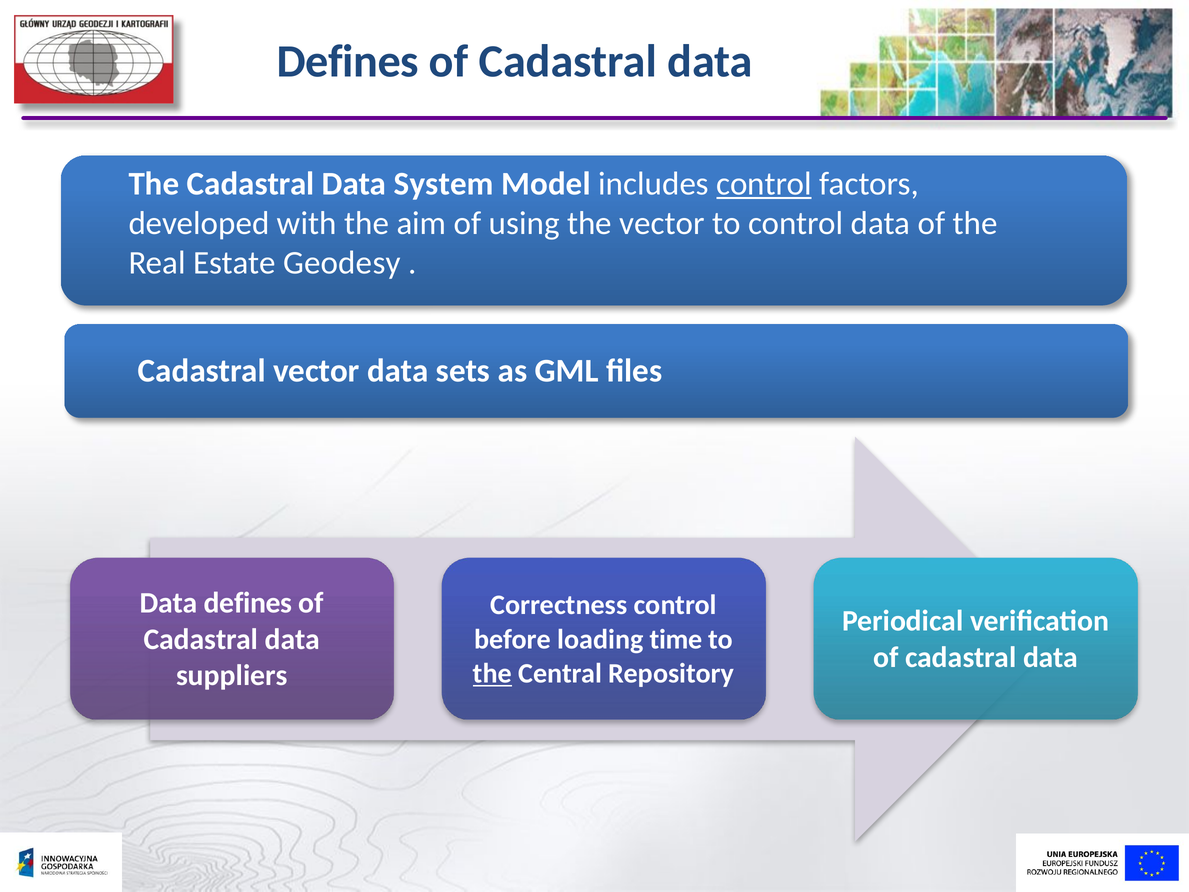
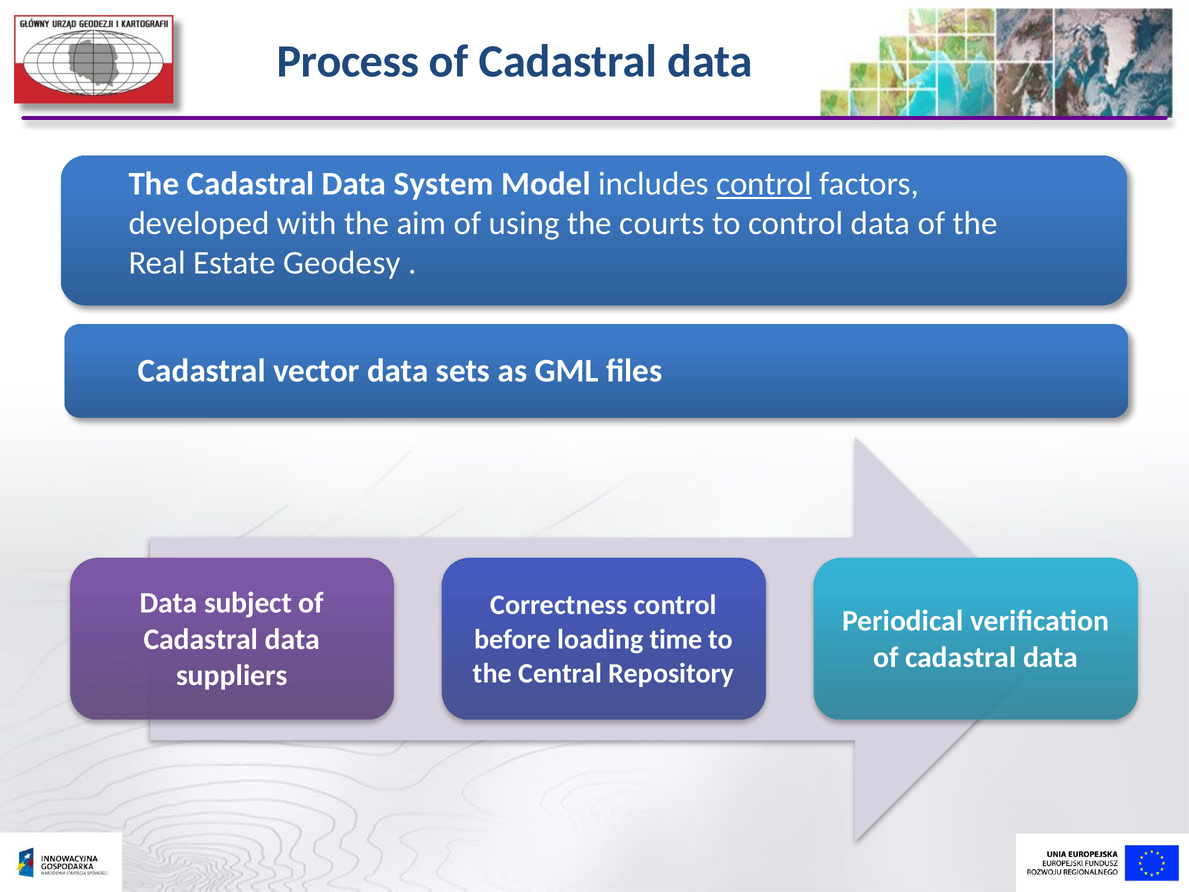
Defines at (348, 61): Defines -> Process
the vector: vector -> courts
Data defines: defines -> subject
the at (492, 673) underline: present -> none
